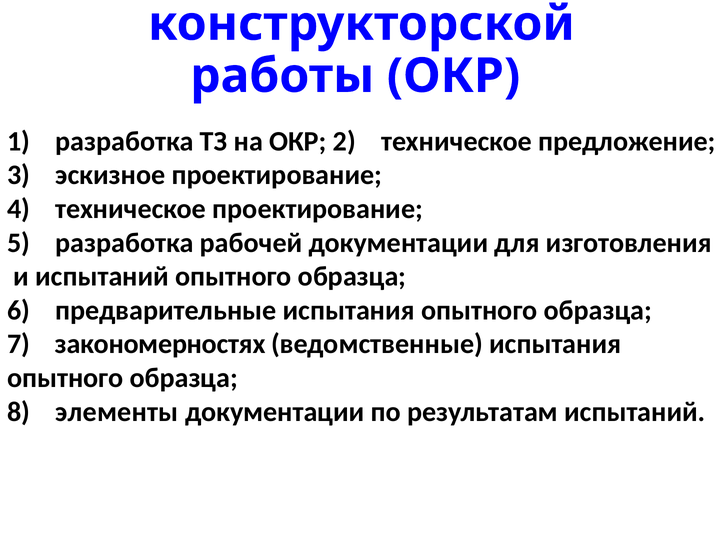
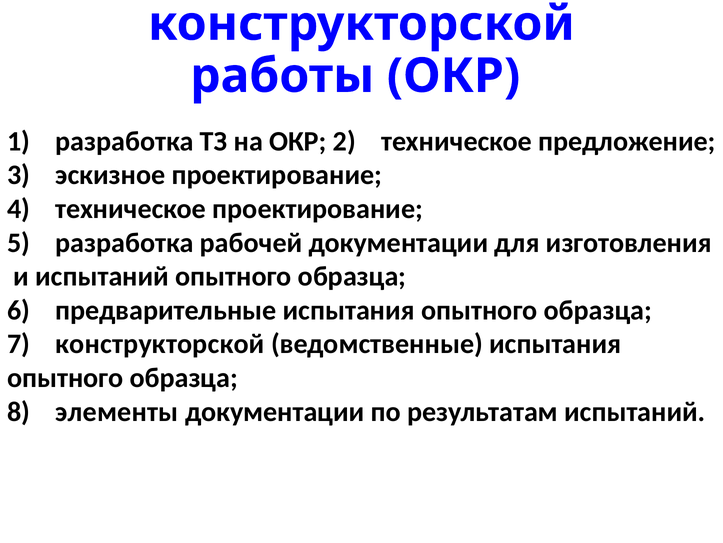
7 закономерностях: закономерностях -> конструкторской
